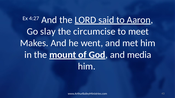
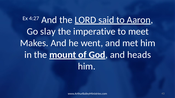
circumcise: circumcise -> imperative
media: media -> heads
